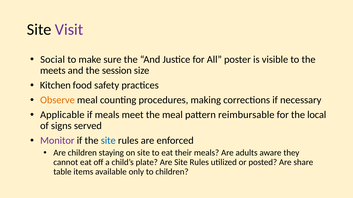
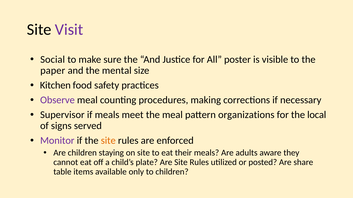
meets: meets -> paper
session: session -> mental
Observe colour: orange -> purple
Applicable: Applicable -> Supervisor
reimbursable: reimbursable -> organizations
site at (108, 141) colour: blue -> orange
